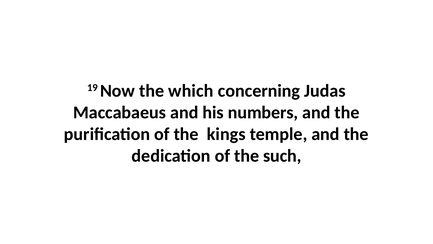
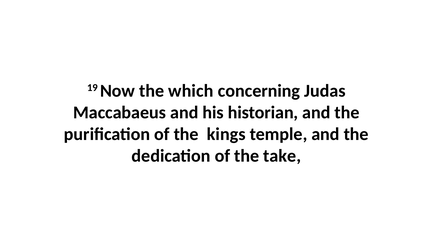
numbers: numbers -> historian
such: such -> take
